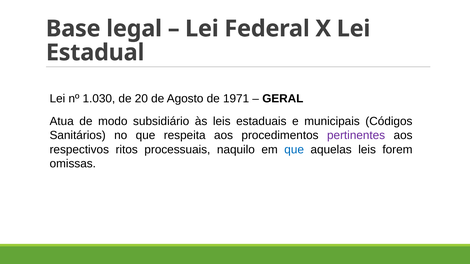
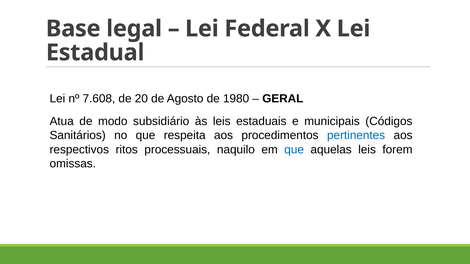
1.030: 1.030 -> 7.608
1971: 1971 -> 1980
pertinentes colour: purple -> blue
